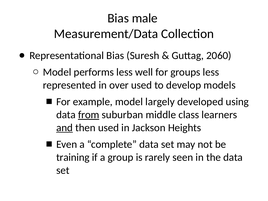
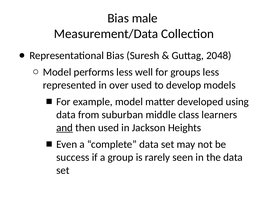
2060: 2060 -> 2048
largely: largely -> matter
from underline: present -> none
training: training -> success
